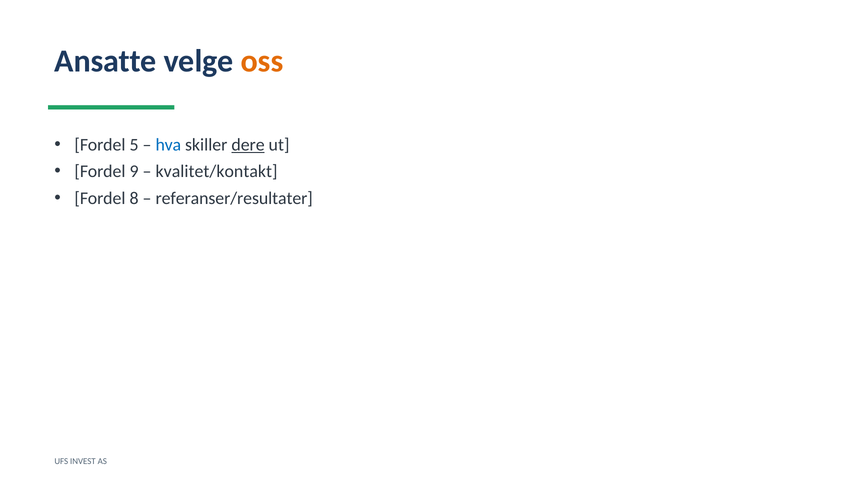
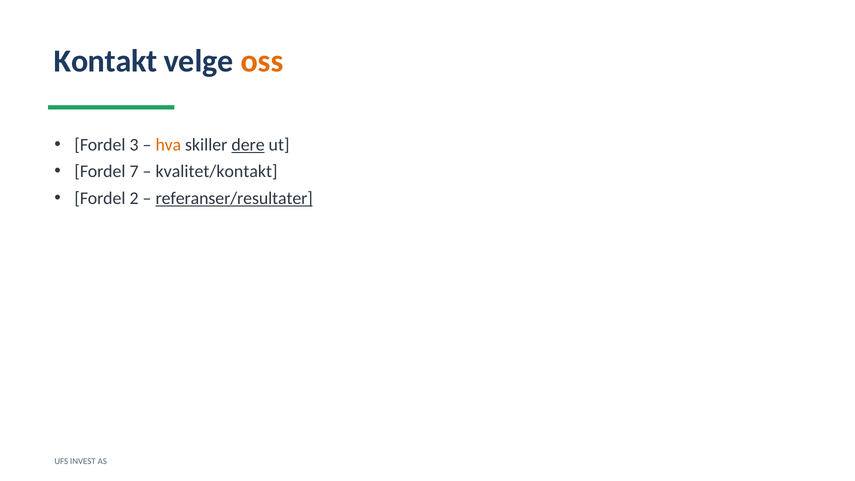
Ansatte: Ansatte -> Kontakt
5: 5 -> 3
hva colour: blue -> orange
9: 9 -> 7
8: 8 -> 2
referanser/resultater underline: none -> present
